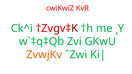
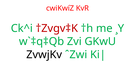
ZvwjKv colour: orange -> black
